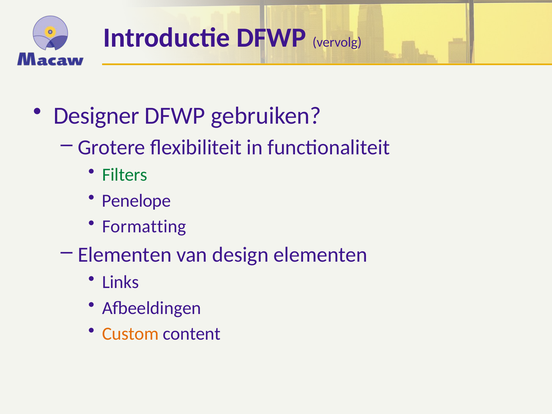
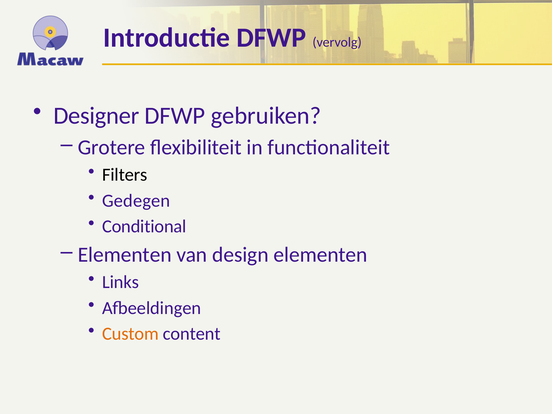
Filters colour: green -> black
Penelope: Penelope -> Gedegen
Formatting: Formatting -> Conditional
